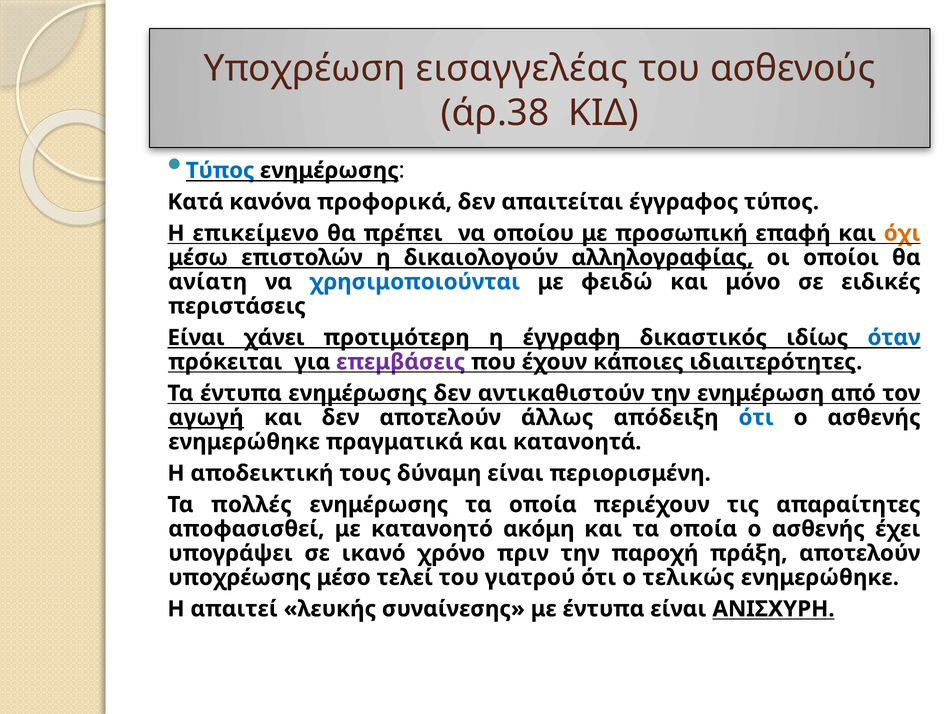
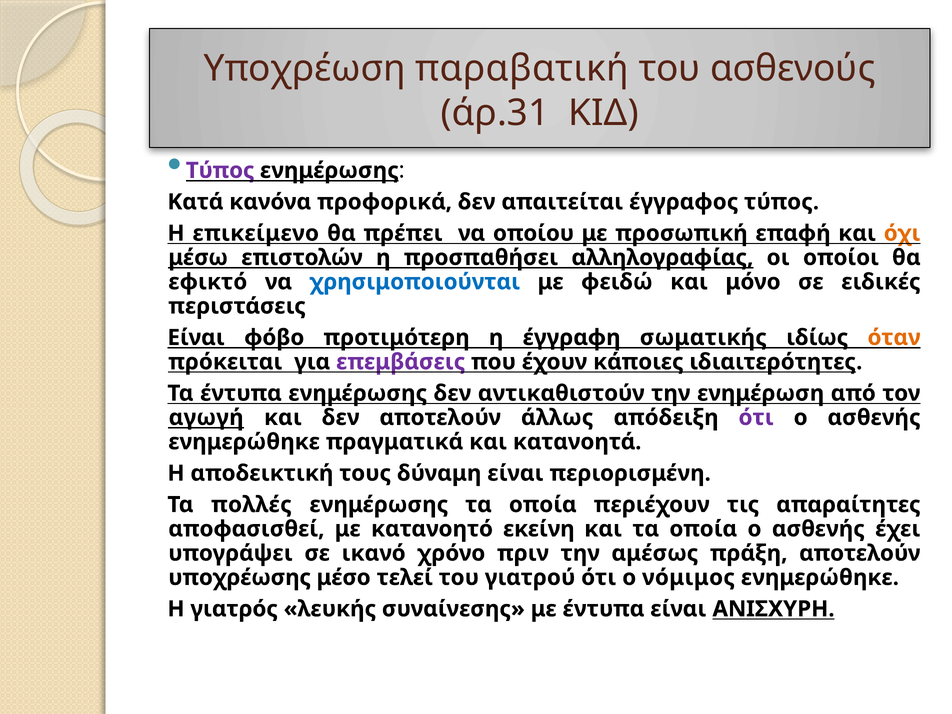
εισαγγελέας: εισαγγελέας -> παραβατική
άρ.38: άρ.38 -> άρ.31
Τύπος at (220, 170) colour: blue -> purple
δικαιολογούν: δικαιολογούν -> προσπαθήσει
ανίατη: ανίατη -> εφικτό
χάνει: χάνει -> φόβο
δικαστικός: δικαστικός -> σωματικής
όταν colour: blue -> orange
ότι at (756, 418) colour: blue -> purple
ακόμη: ακόμη -> εκείνη
παροχή: παροχή -> αμέσως
τελικώς: τελικώς -> νόμιμος
απαιτεί: απαιτεί -> γιατρός
